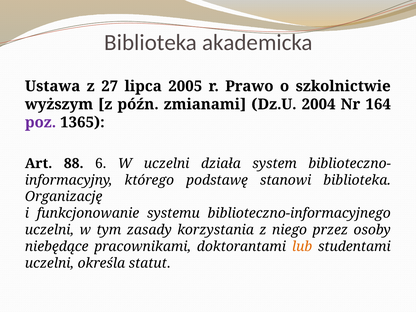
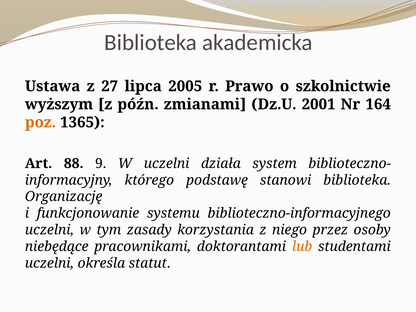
2004: 2004 -> 2001
poz colour: purple -> orange
6: 6 -> 9
